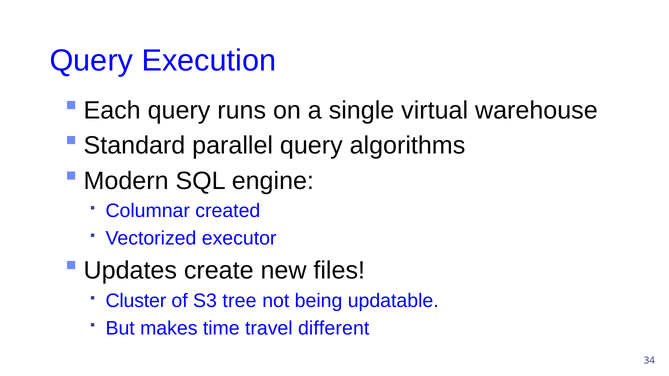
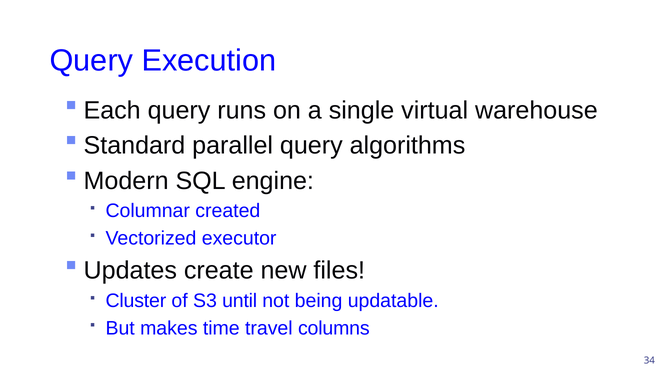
tree: tree -> until
different: different -> columns
